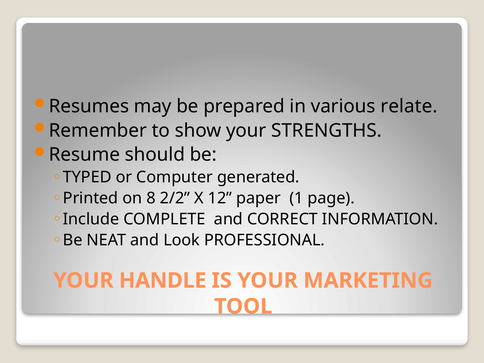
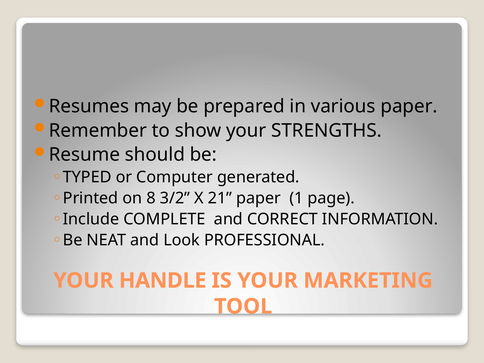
various relate: relate -> paper
2/2: 2/2 -> 3/2
12: 12 -> 21
